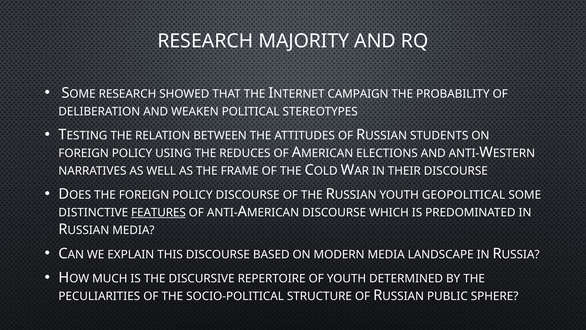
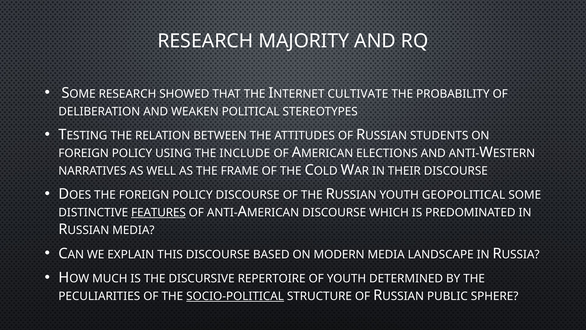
CAMPAIGN: CAMPAIGN -> CULTIVATE
REDUCES: REDUCES -> INCLUDE
SOCIO-POLITICAL underline: none -> present
